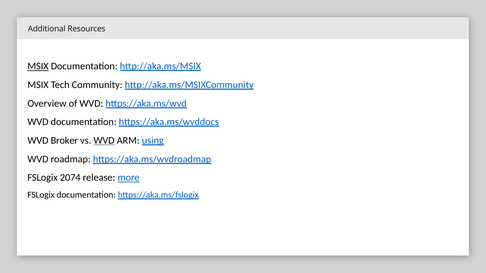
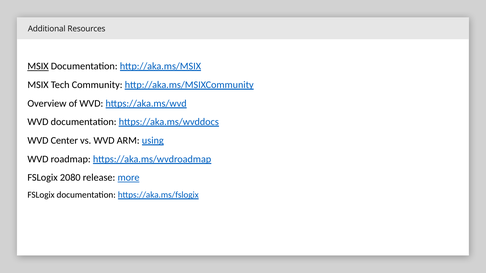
Broker: Broker -> Center
WVD at (104, 141) underline: present -> none
2074: 2074 -> 2080
